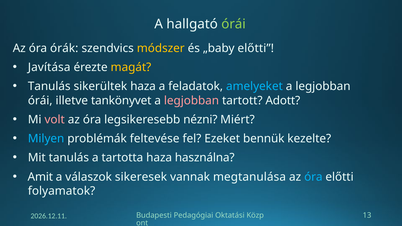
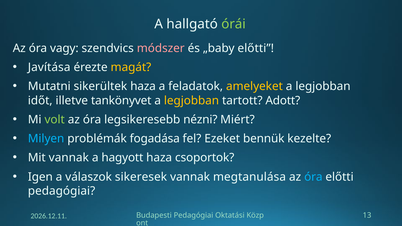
órák: órák -> vagy
módszer colour: yellow -> pink
Tanulás at (49, 86): Tanulás -> Mutatni
amelyeket colour: light blue -> yellow
órái at (40, 101): órái -> időt
legjobban at (192, 101) colour: pink -> yellow
volt colour: pink -> light green
feltevése: feltevése -> fogadása
Mit tanulás: tanulás -> vannak
tartotta: tartotta -> hagyott
használna: használna -> csoportok
Amit: Amit -> Igen
folyamatok at (62, 191): folyamatok -> pedagógiai
